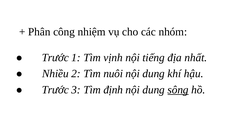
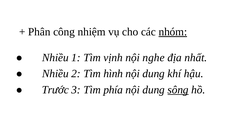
nhóm underline: none -> present
Trước at (55, 57): Trước -> Nhiều
tiếng: tiếng -> nghe
nuôi: nuôi -> hình
định: định -> phía
